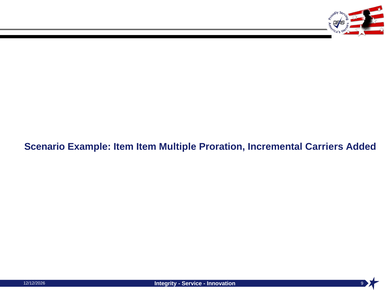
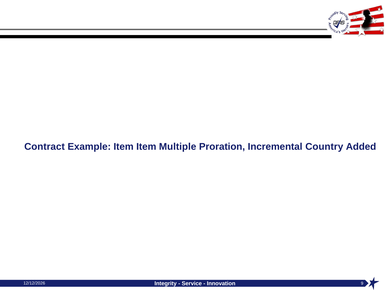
Scenario: Scenario -> Contract
Carriers: Carriers -> Country
